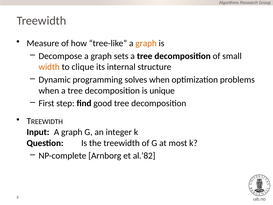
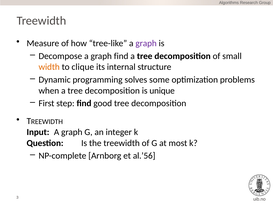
graph at (146, 43) colour: orange -> purple
graph sets: sets -> find
solves when: when -> some
al.’82: al.’82 -> al.’56
